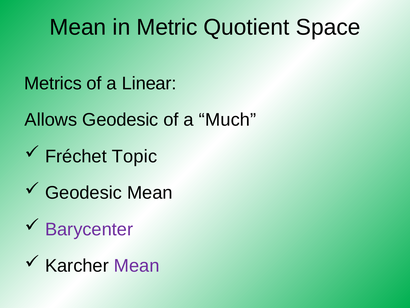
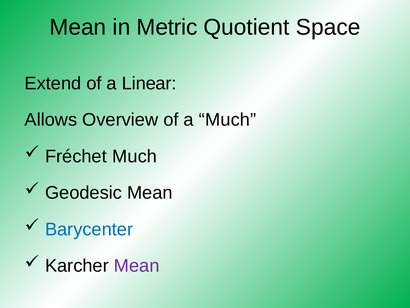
Metrics: Metrics -> Extend
Allows Geodesic: Geodesic -> Overview
Fréchet Topic: Topic -> Much
Barycenter colour: purple -> blue
